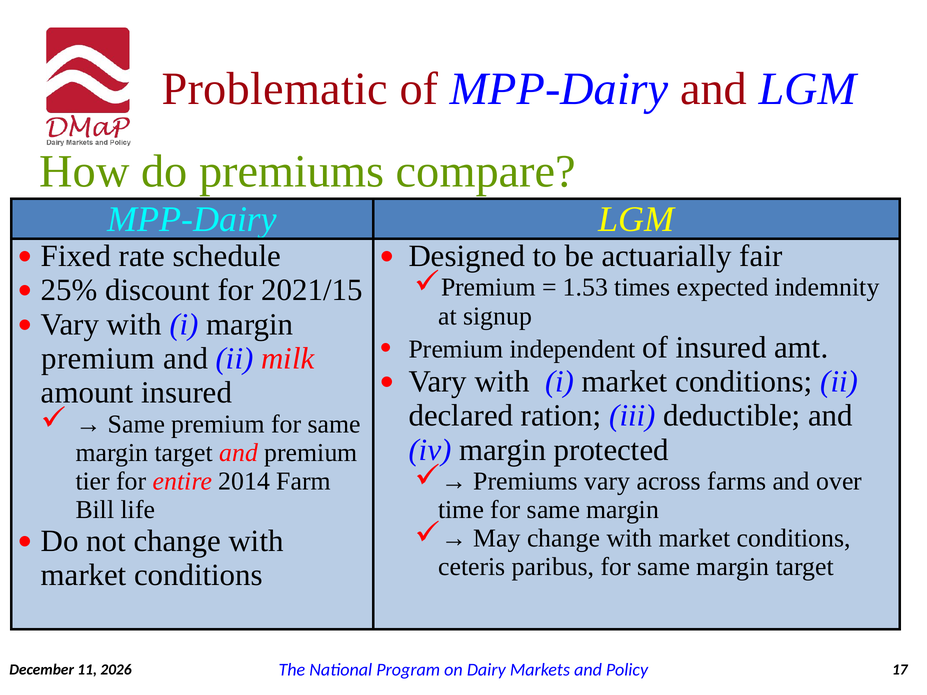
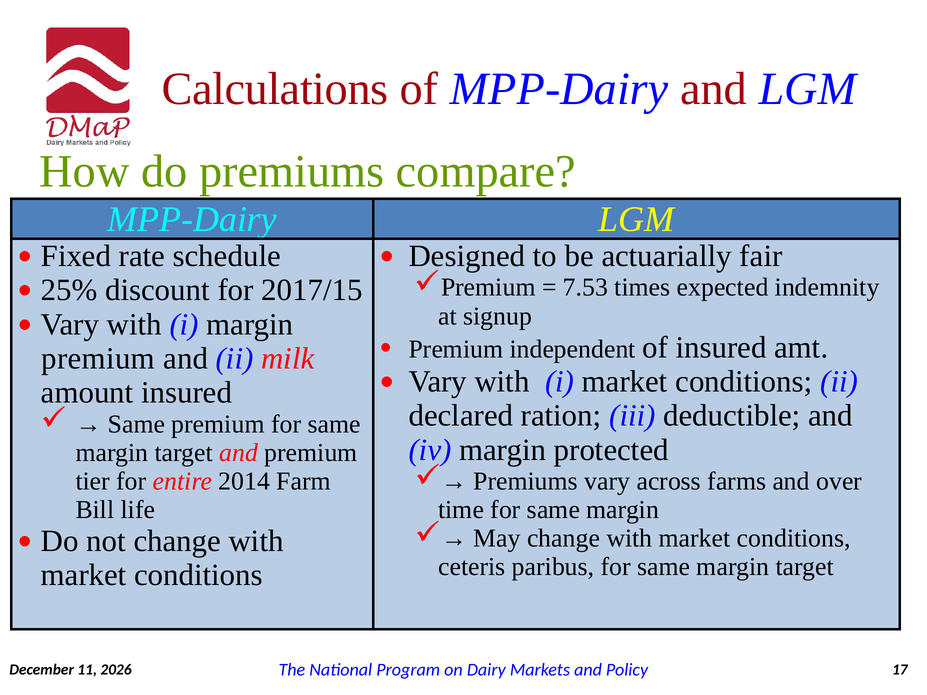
Problematic: Problematic -> Calculations
1.53: 1.53 -> 7.53
2021/15: 2021/15 -> 2017/15
